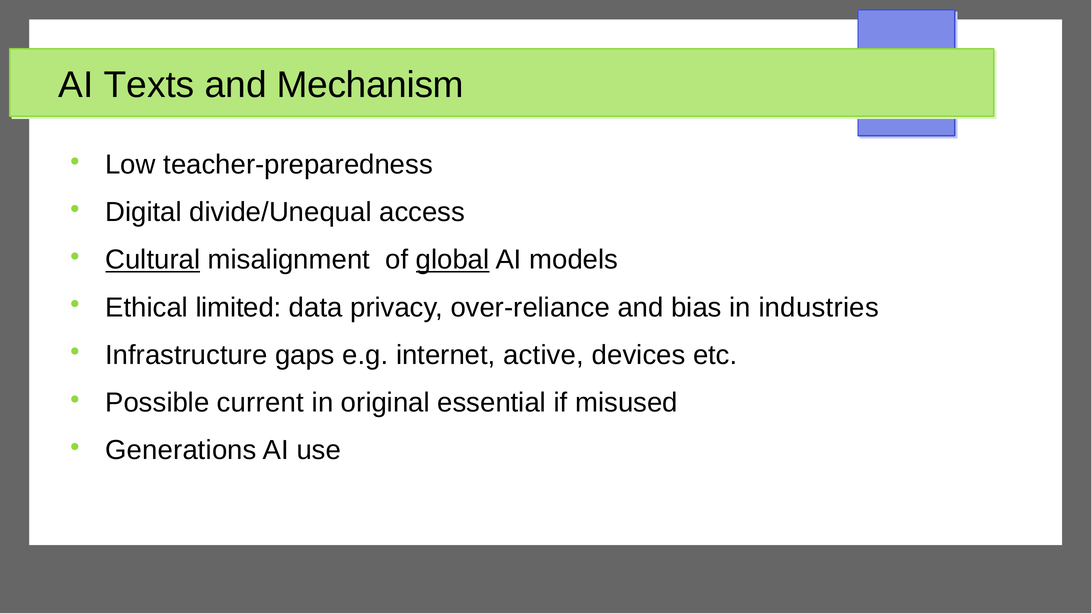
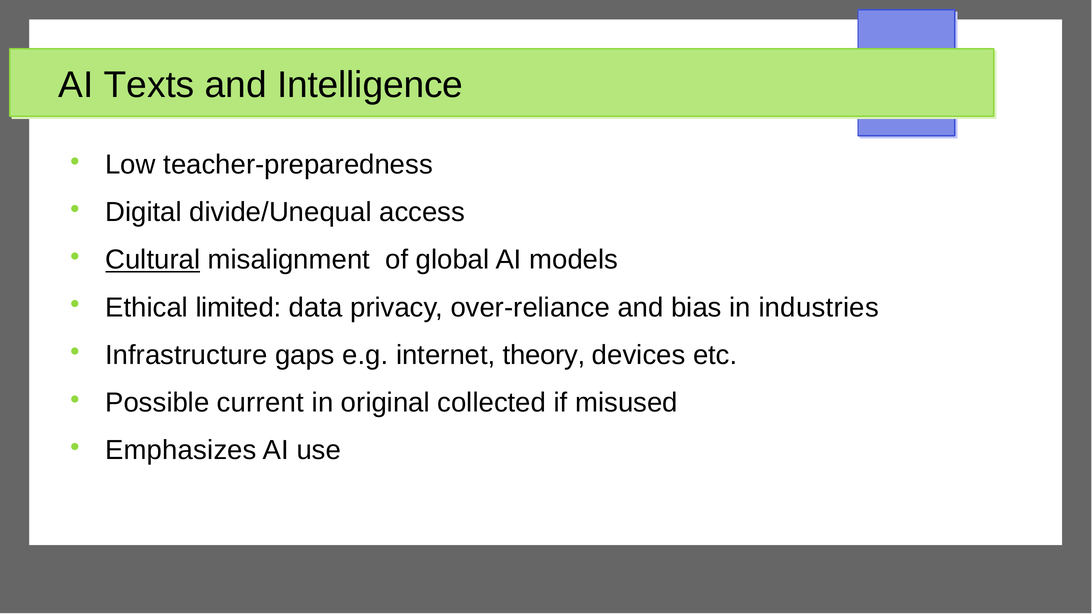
Mechanism: Mechanism -> Intelligence
global underline: present -> none
active: active -> theory
essential: essential -> collected
Generations: Generations -> Emphasizes
